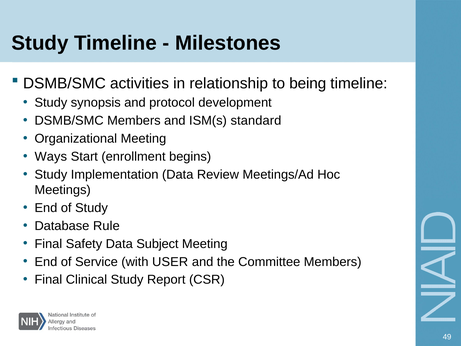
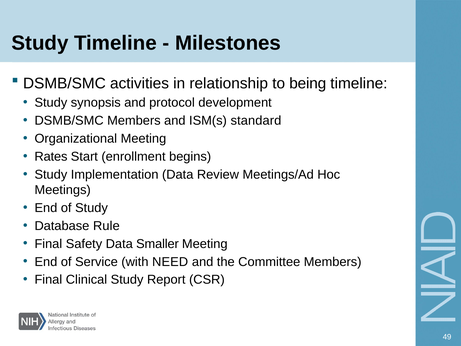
Ways: Ways -> Rates
Subject: Subject -> Smaller
USER: USER -> NEED
